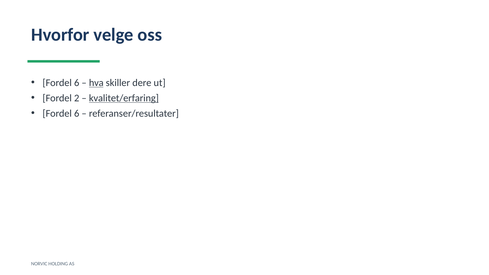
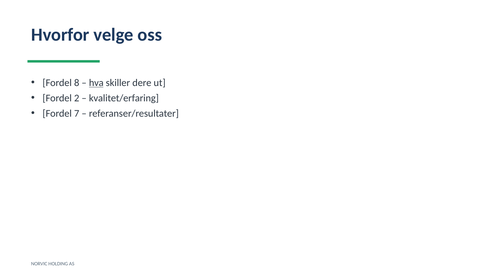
6 at (77, 83): 6 -> 8
kvalitet/erfaring underline: present -> none
6 at (77, 113): 6 -> 7
